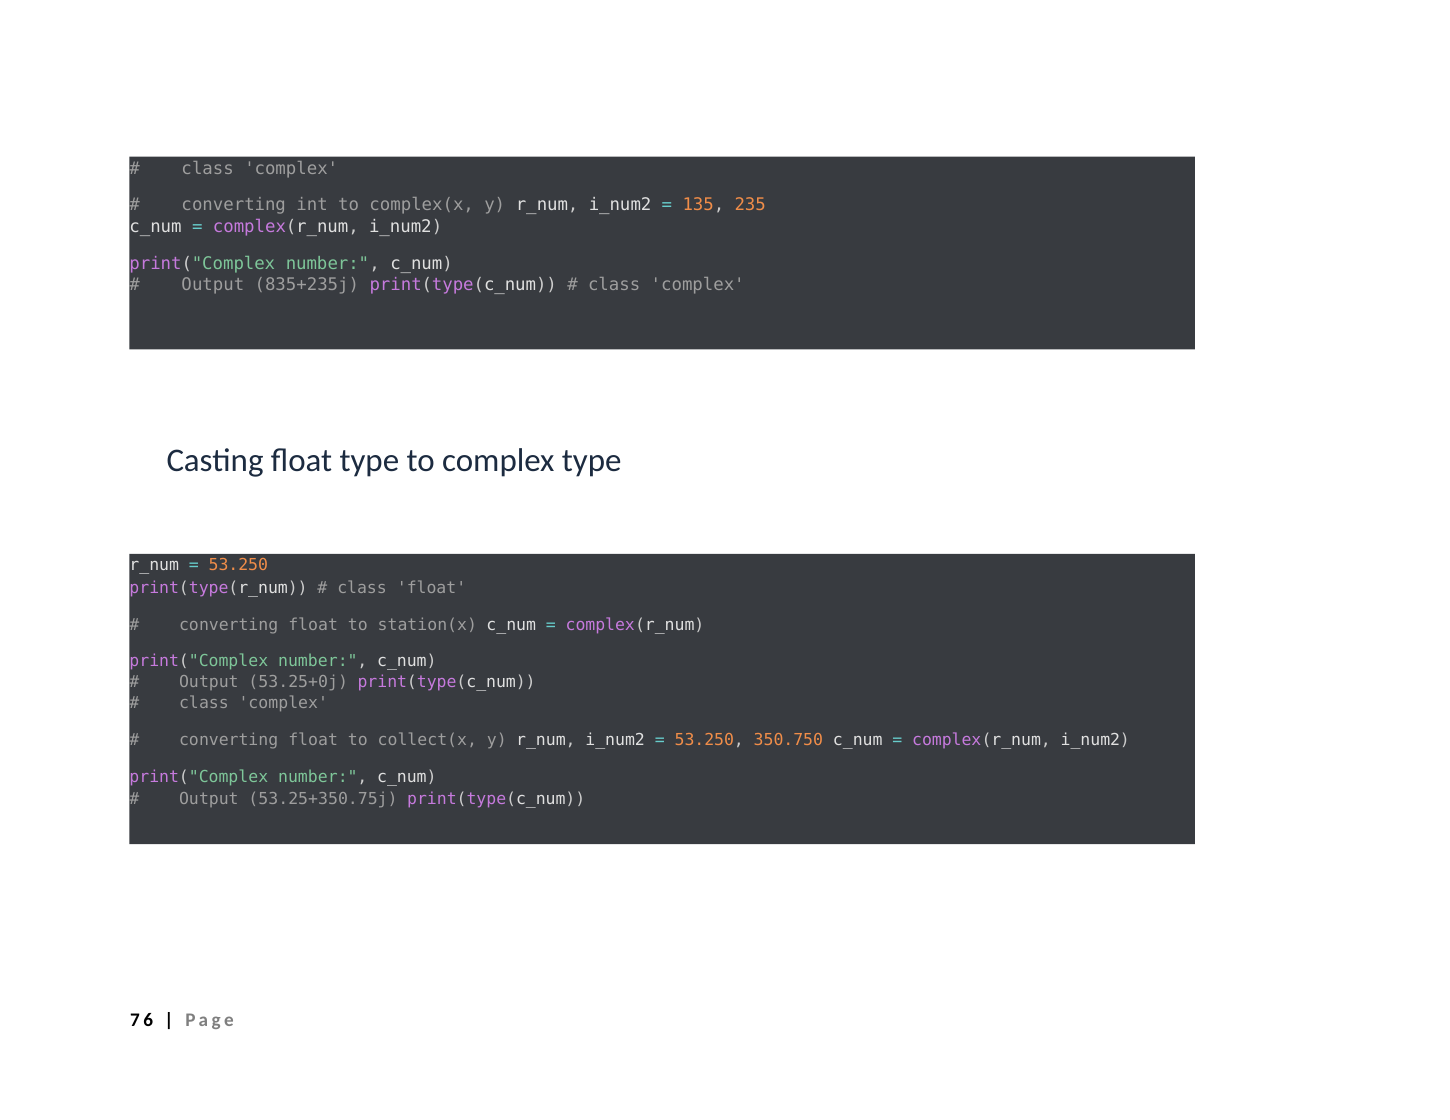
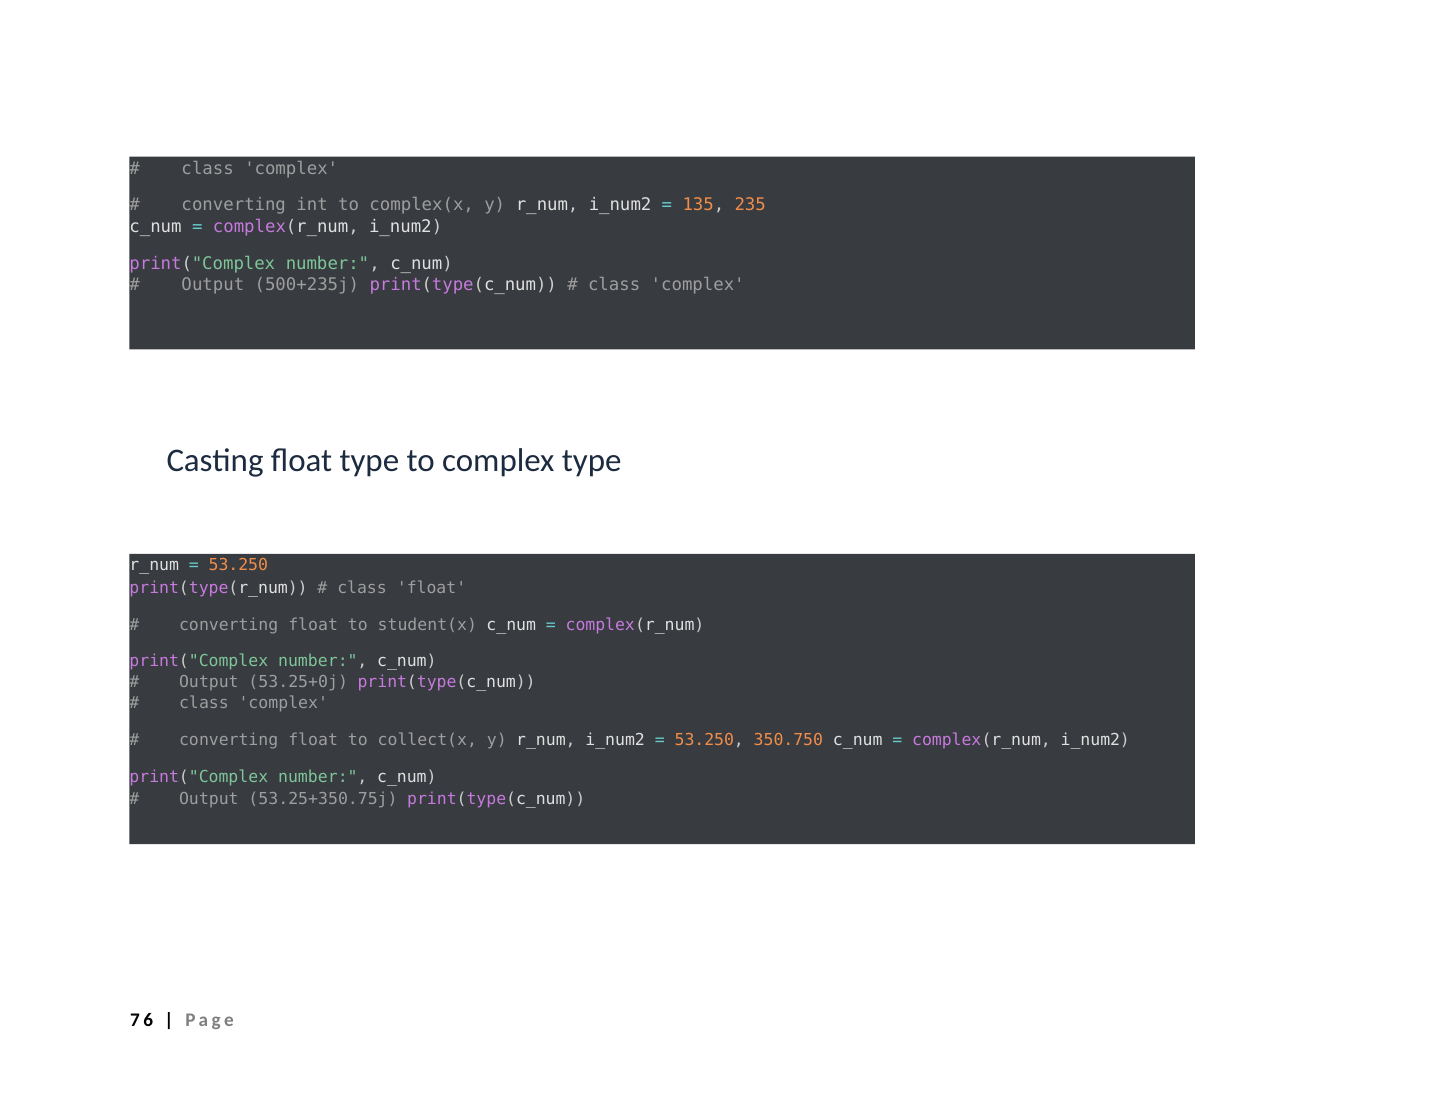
835+235j: 835+235j -> 500+235j
station(x: station(x -> student(x
